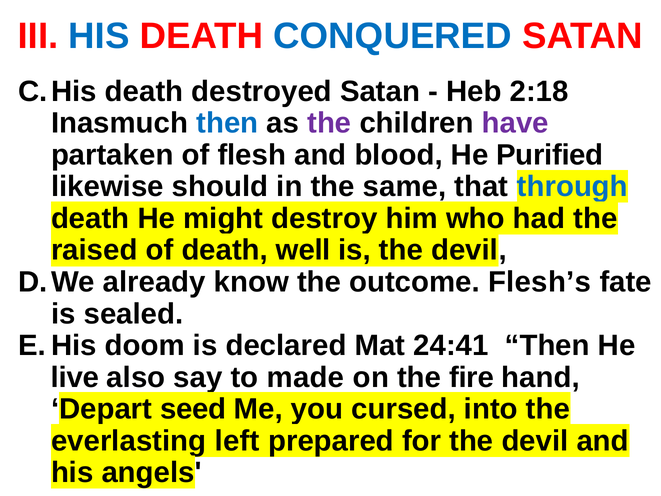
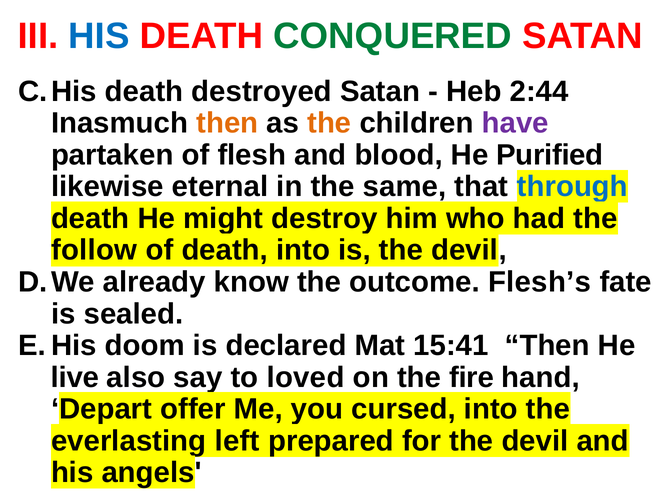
CONQUERED colour: blue -> green
2:18: 2:18 -> 2:44
then at (227, 123) colour: blue -> orange
the at (329, 123) colour: purple -> orange
should: should -> eternal
raised: raised -> follow
death well: well -> into
24:41: 24:41 -> 15:41
made: made -> loved
seed: seed -> offer
